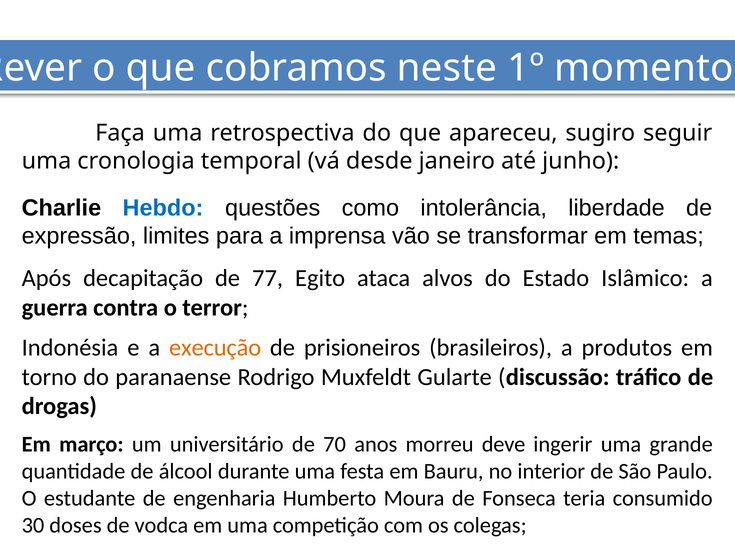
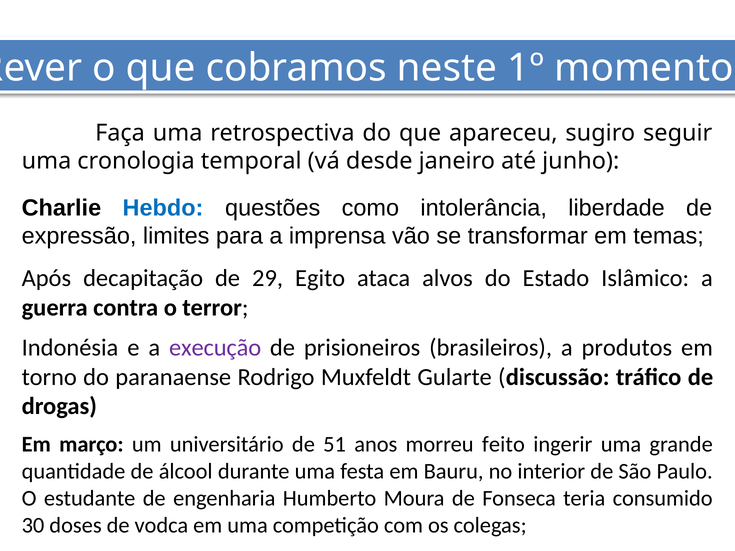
77: 77 -> 29
execução colour: orange -> purple
70: 70 -> 51
deve: deve -> feito
